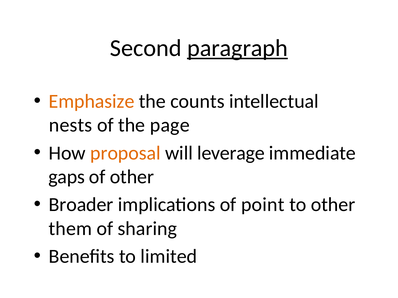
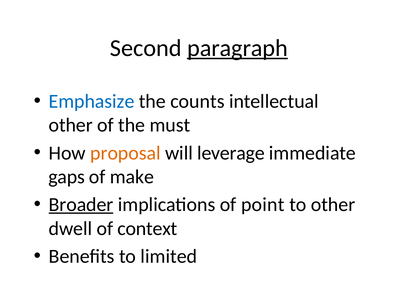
Emphasize colour: orange -> blue
nests at (71, 125): nests -> other
page: page -> must
of other: other -> make
Broader underline: none -> present
them: them -> dwell
sharing: sharing -> context
